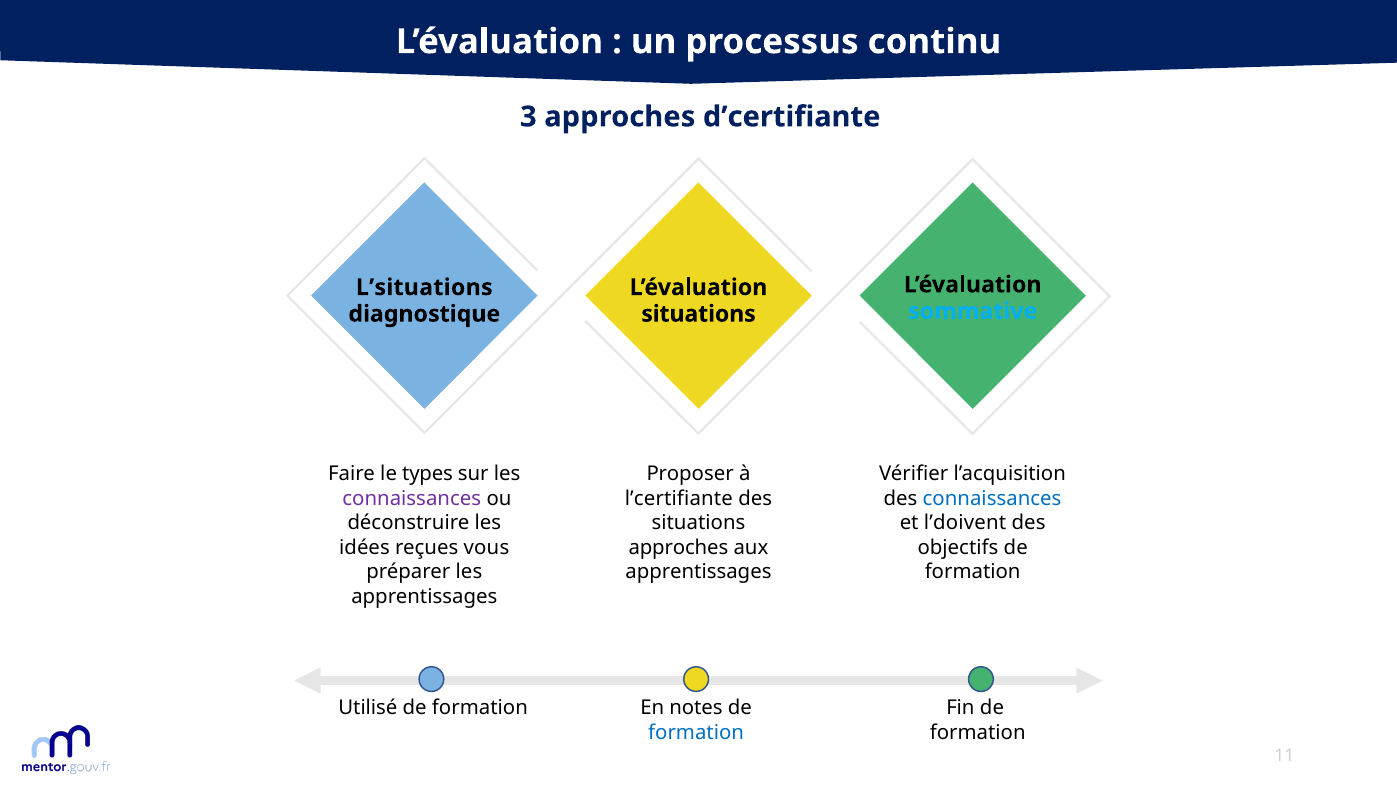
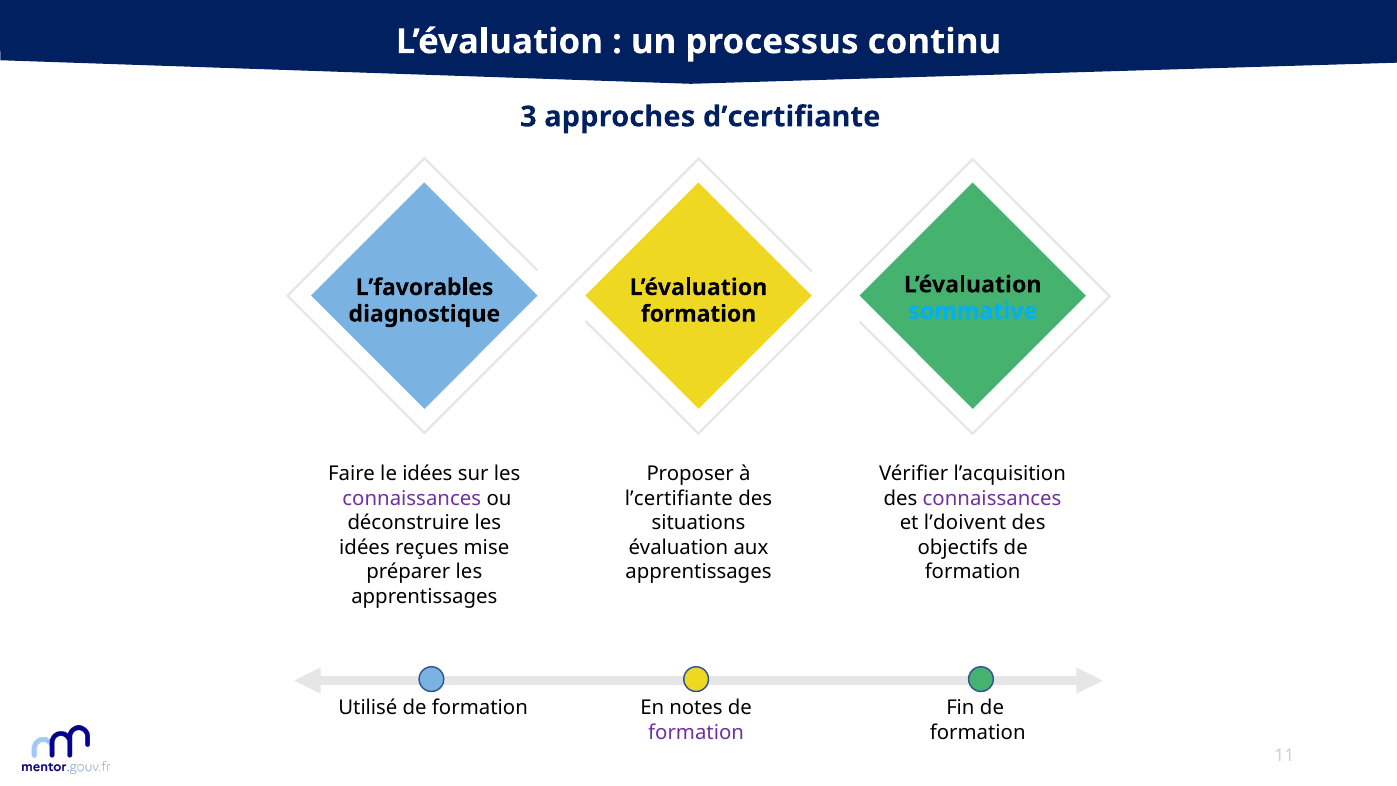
L’situations: L’situations -> L’favorables
situations at (699, 314): situations -> formation
le types: types -> idées
connaissances at (992, 498) colour: blue -> purple
vous: vous -> mise
approches at (678, 547): approches -> évaluation
formation at (696, 732) colour: blue -> purple
